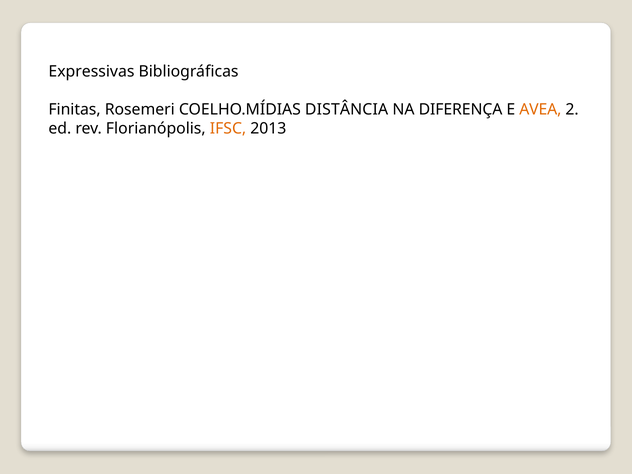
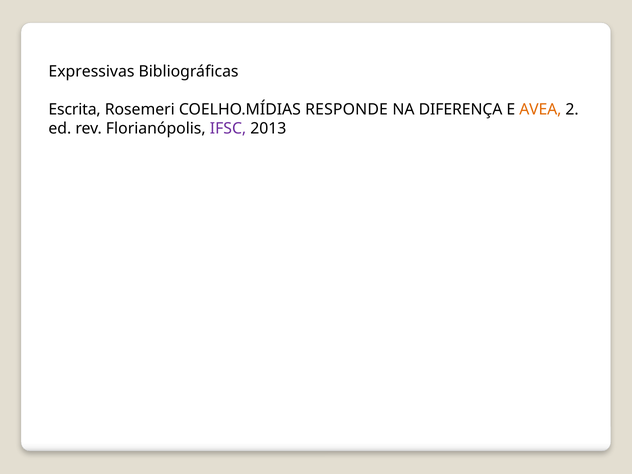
Finitas: Finitas -> Escrita
DISTÂNCIA: DISTÂNCIA -> RESPONDE
IFSC colour: orange -> purple
